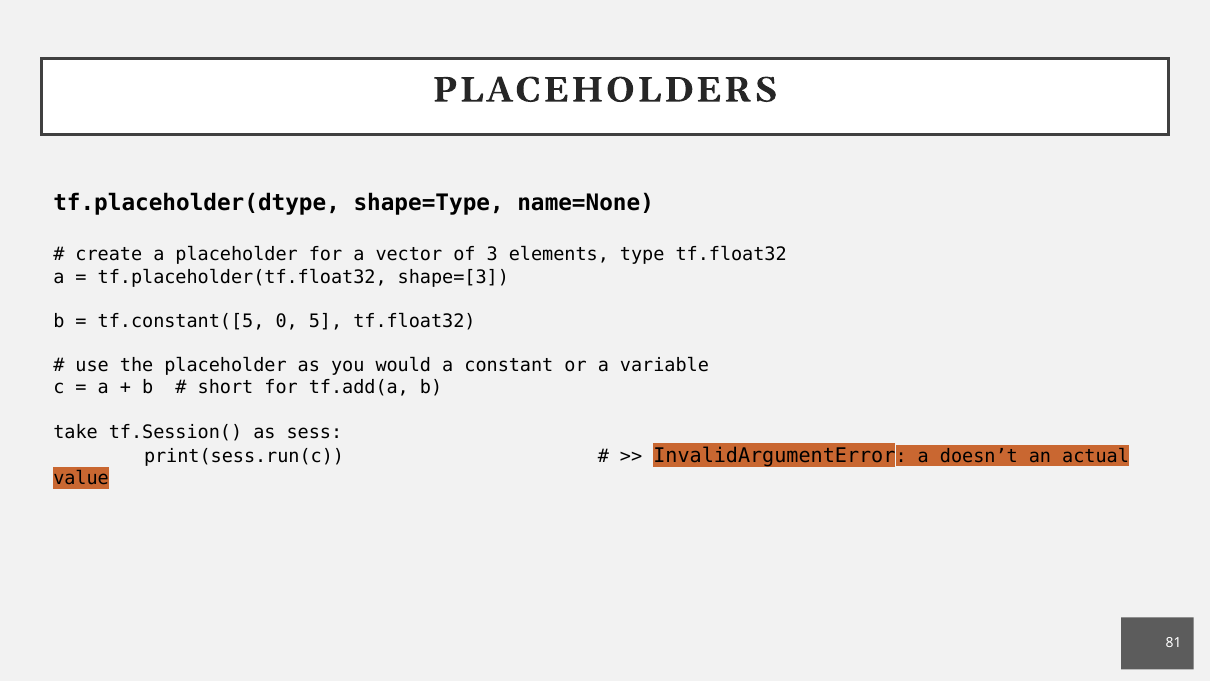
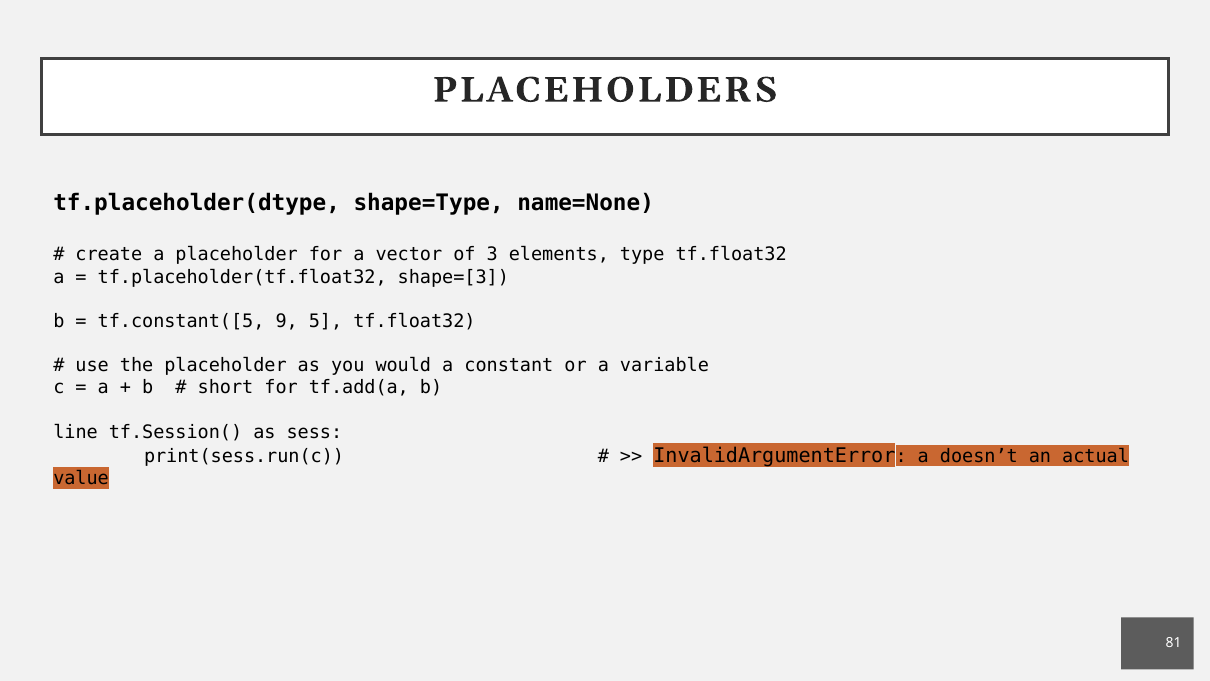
0: 0 -> 9
take: take -> line
